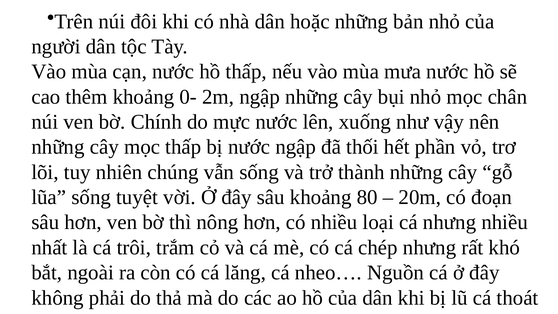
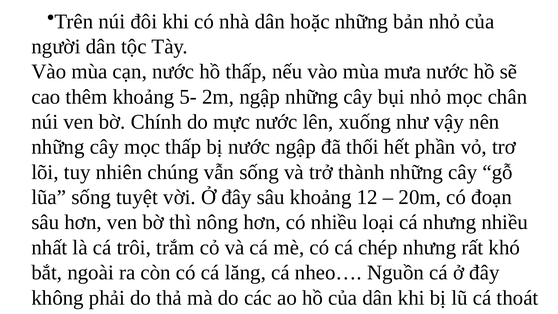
0-: 0- -> 5-
80: 80 -> 12
